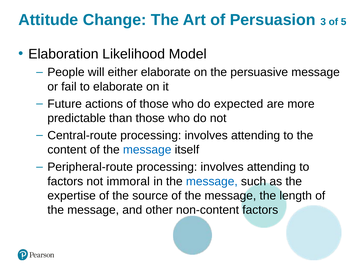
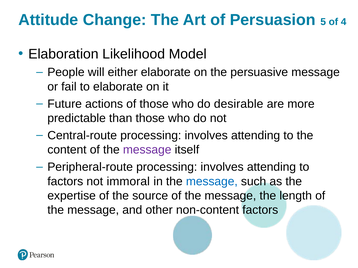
3: 3 -> 5
5: 5 -> 4
expected: expected -> desirable
message at (147, 150) colour: blue -> purple
